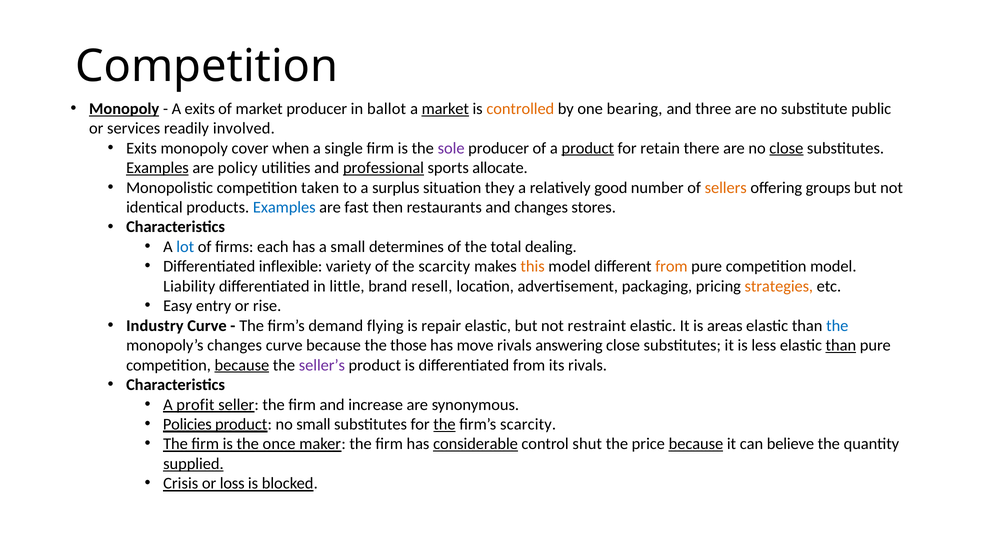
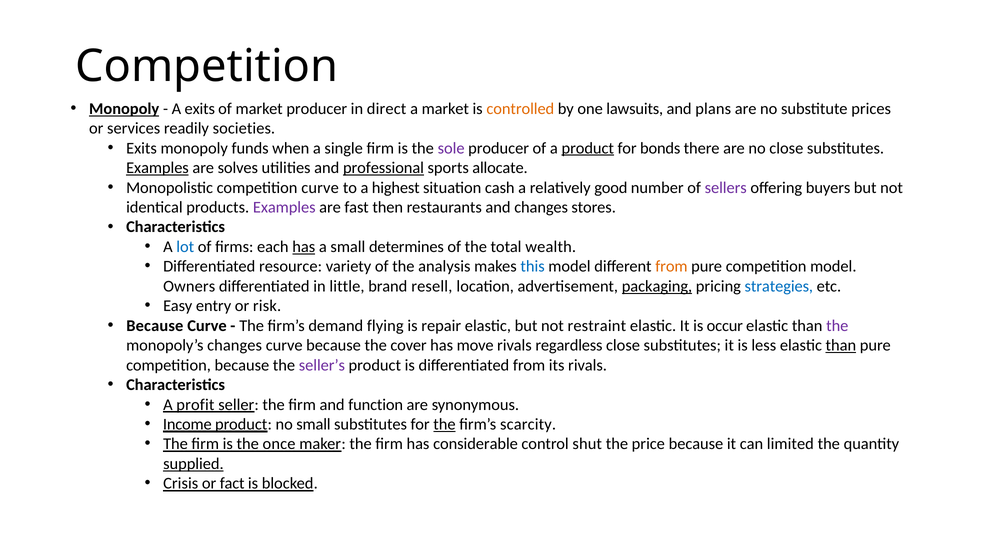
ballot: ballot -> direct
market at (445, 109) underline: present -> none
bearing: bearing -> lawsuits
three: three -> plans
public: public -> prices
involved: involved -> societies
cover: cover -> funds
retain: retain -> bonds
close at (786, 148) underline: present -> none
policy: policy -> solves
competition taken: taken -> curve
surplus: surplus -> highest
they: they -> cash
sellers colour: orange -> purple
groups: groups -> buyers
Examples at (284, 207) colour: blue -> purple
has at (304, 247) underline: none -> present
dealing: dealing -> wealth
inflexible: inflexible -> resource
the scarcity: scarcity -> analysis
this colour: orange -> blue
Liability: Liability -> Owners
packaging underline: none -> present
strategies colour: orange -> blue
rise: rise -> risk
Industry at (155, 326): Industry -> Because
areas: areas -> occur
the at (837, 326) colour: blue -> purple
those: those -> cover
answering: answering -> regardless
because at (242, 365) underline: present -> none
increase: increase -> function
Policies: Policies -> Income
considerable underline: present -> none
because at (696, 444) underline: present -> none
believe: believe -> limited
loss: loss -> fact
